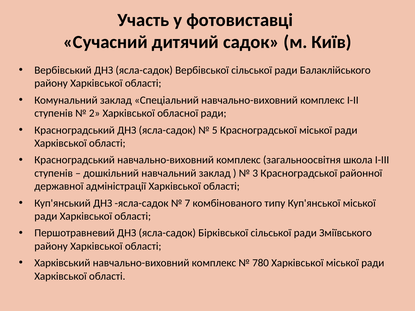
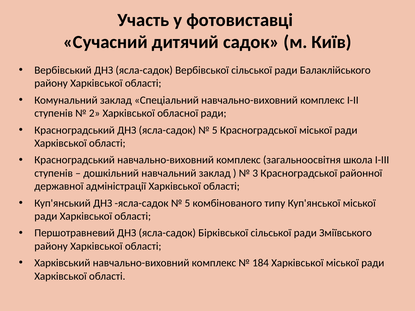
7 at (187, 203): 7 -> 5
780: 780 -> 184
